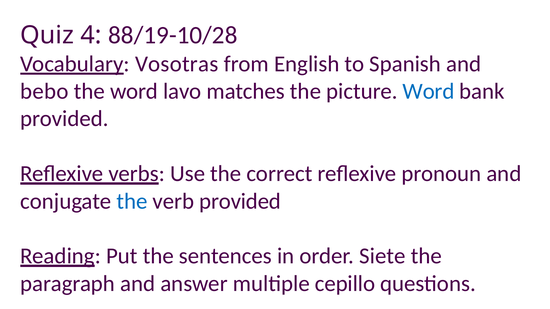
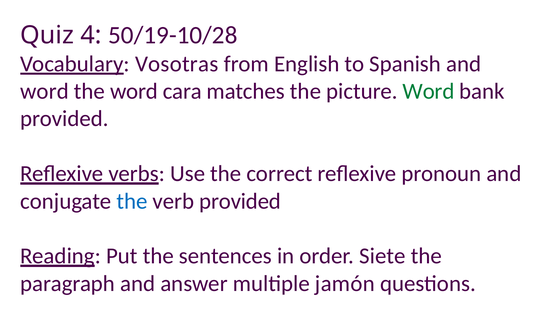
88/19-10/28: 88/19-10/28 -> 50/19-10/28
bebo at (44, 91): bebo -> word
lavo: lavo -> cara
Word at (429, 91) colour: blue -> green
cepillo: cepillo -> jamón
